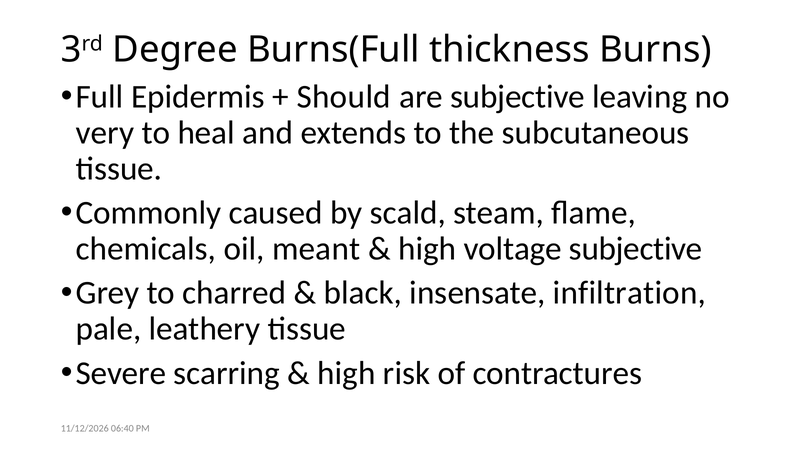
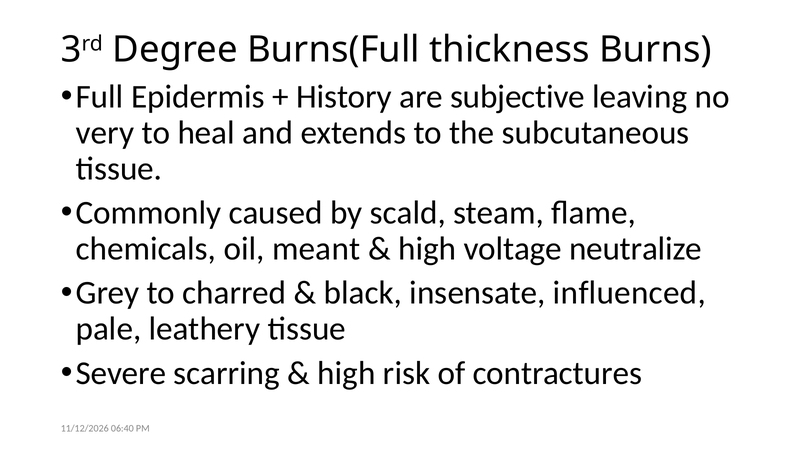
Should: Should -> History
voltage subjective: subjective -> neutralize
infiltration: infiltration -> influenced
